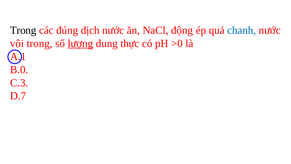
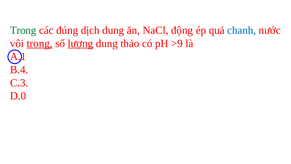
Trong at (23, 30) colour: black -> green
dịch nước: nước -> dung
trong at (40, 43) underline: none -> present
thực: thực -> thảo
>0: >0 -> >9
B.0: B.0 -> B.4
D.7: D.7 -> D.0
